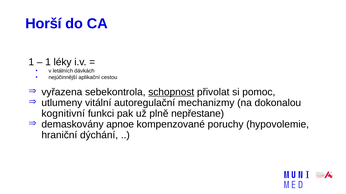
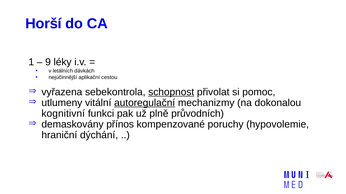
1 at (48, 62): 1 -> 9
autoregulační underline: none -> present
nepřestane: nepřestane -> průvodních
apnoe: apnoe -> přínos
